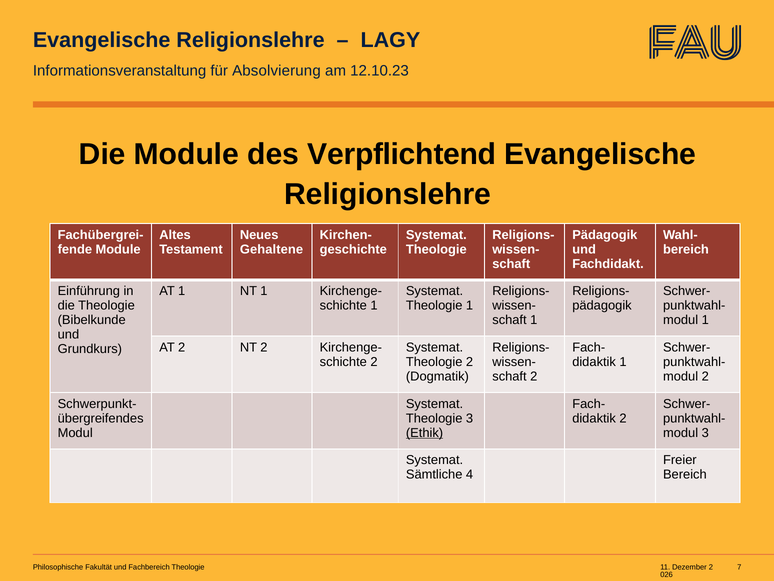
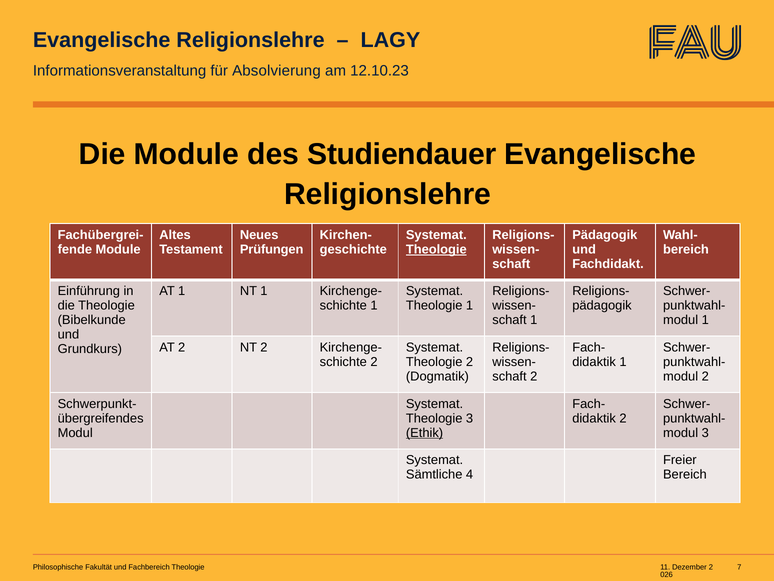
Verpflichtend: Verpflichtend -> Studiendauer
Gehaltene: Gehaltene -> Prüfungen
Theologie at (436, 249) underline: none -> present
